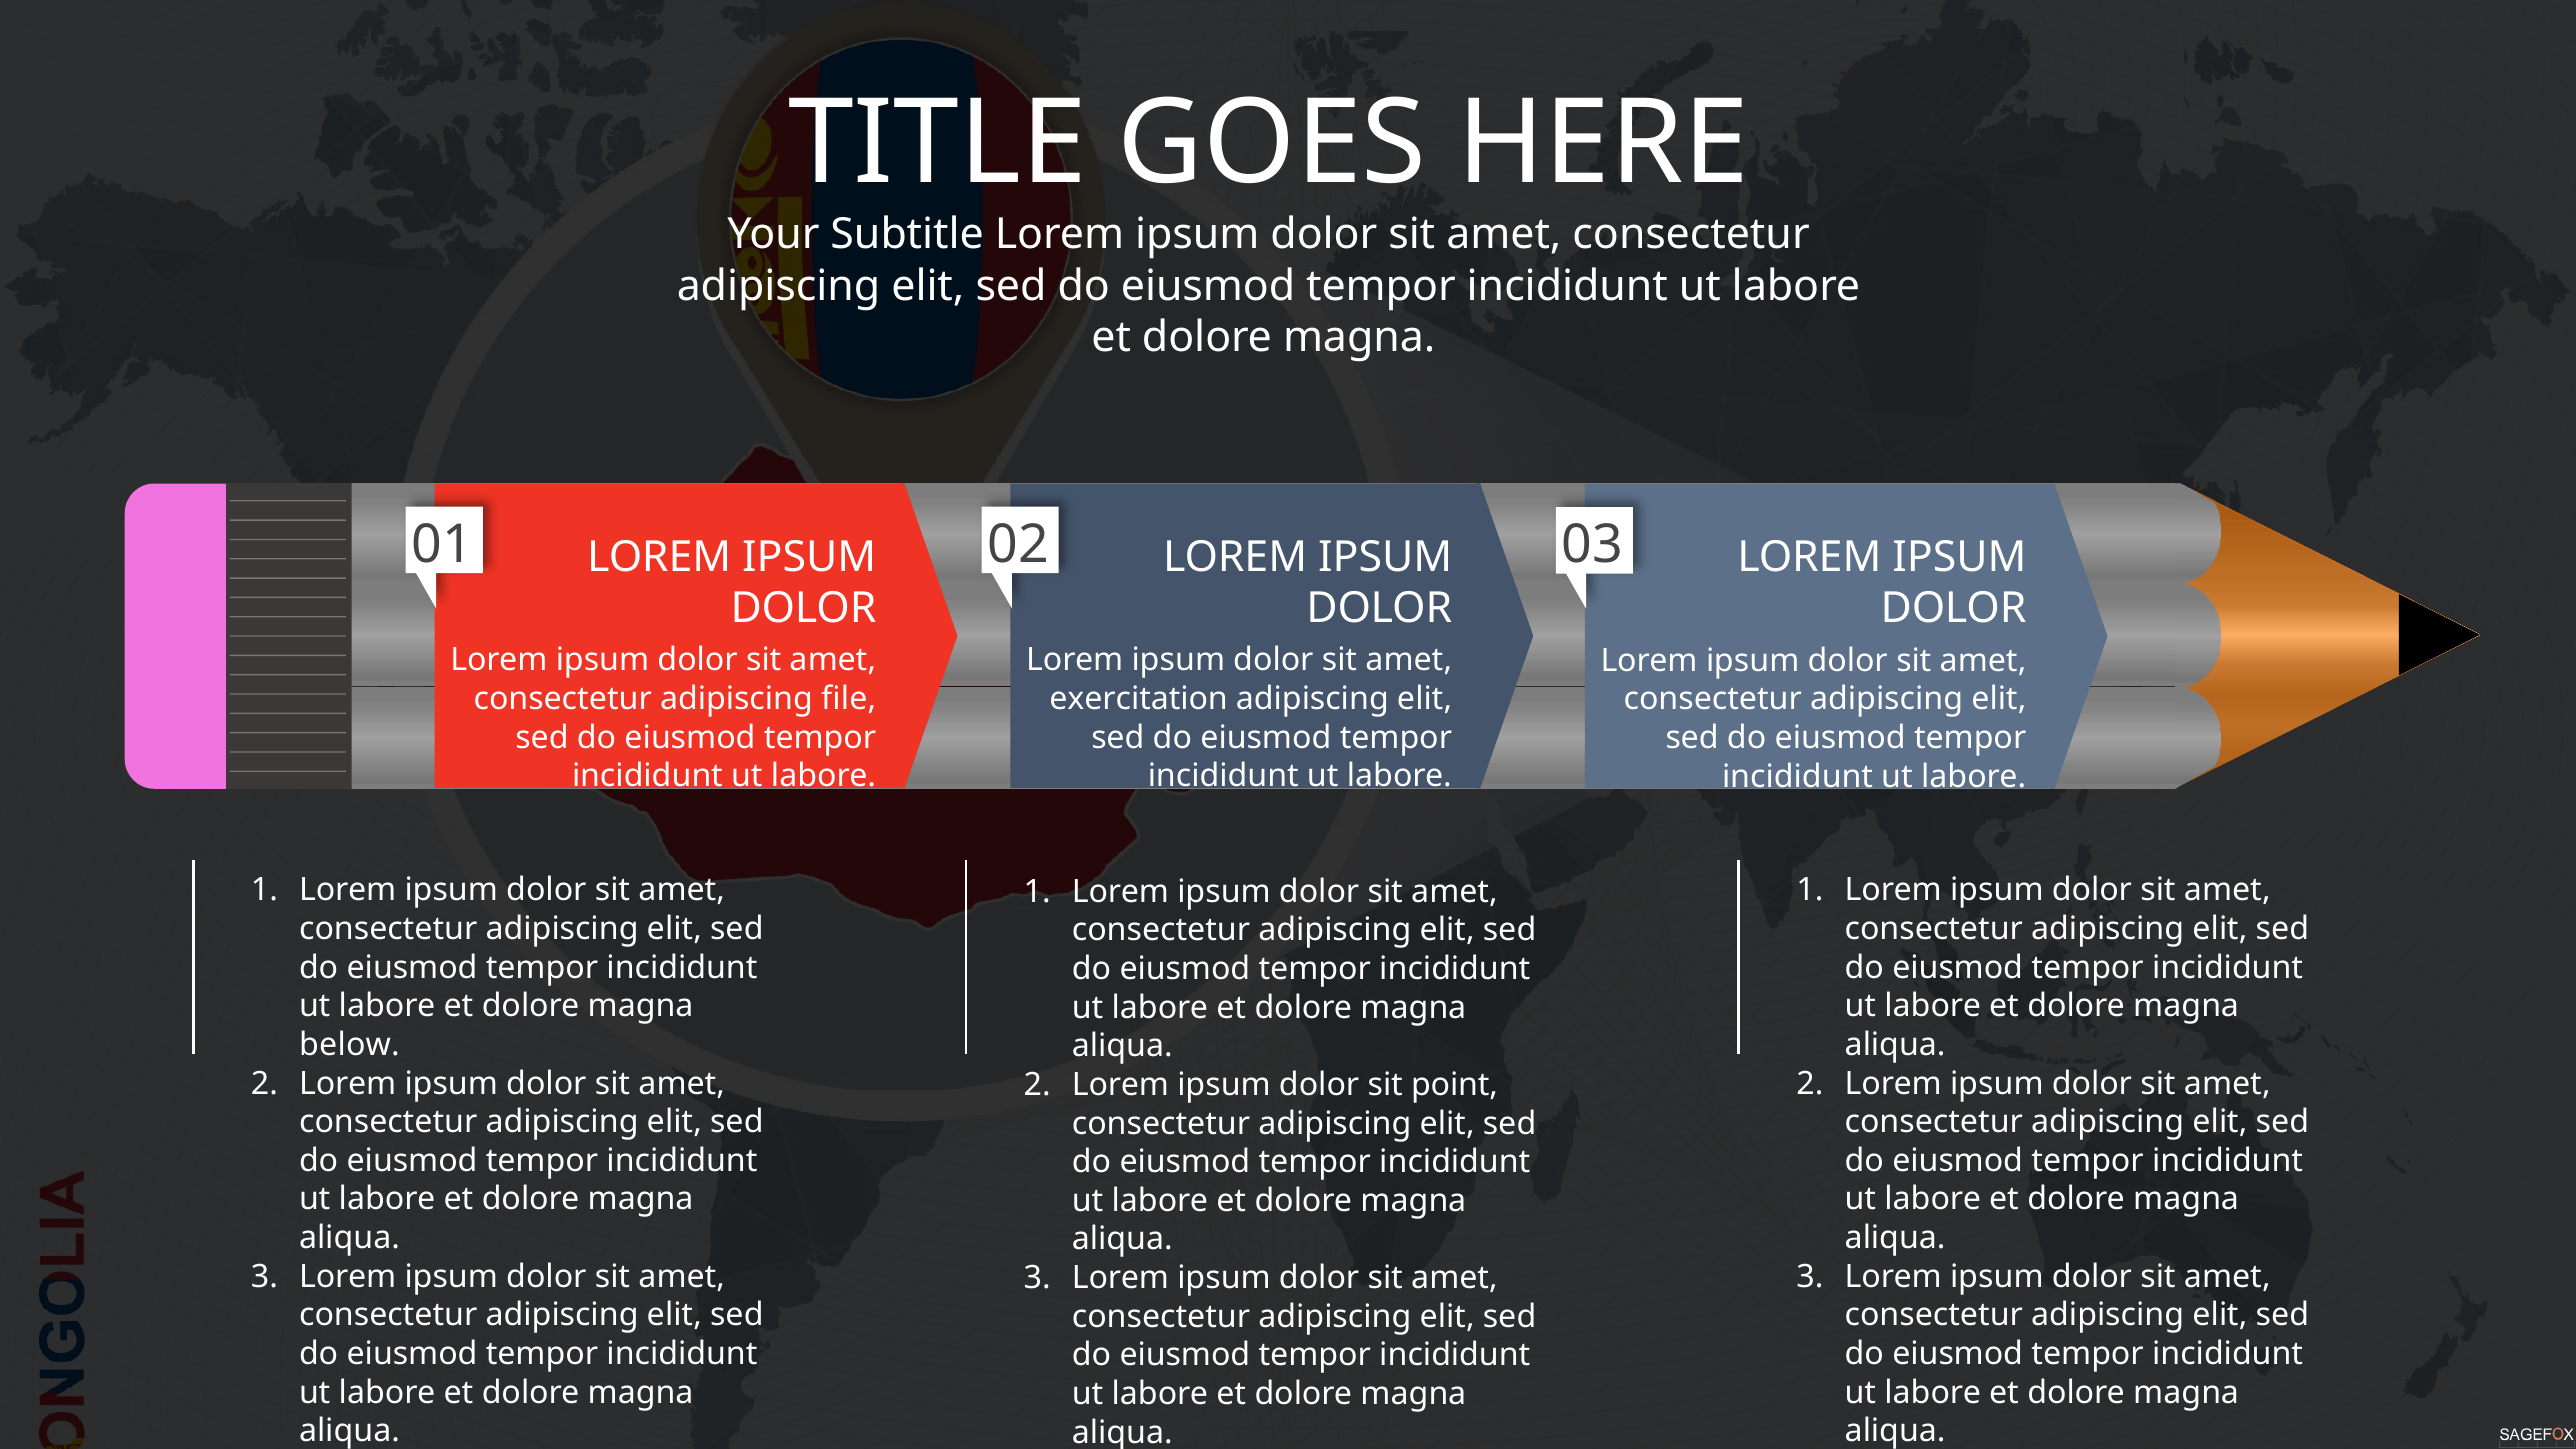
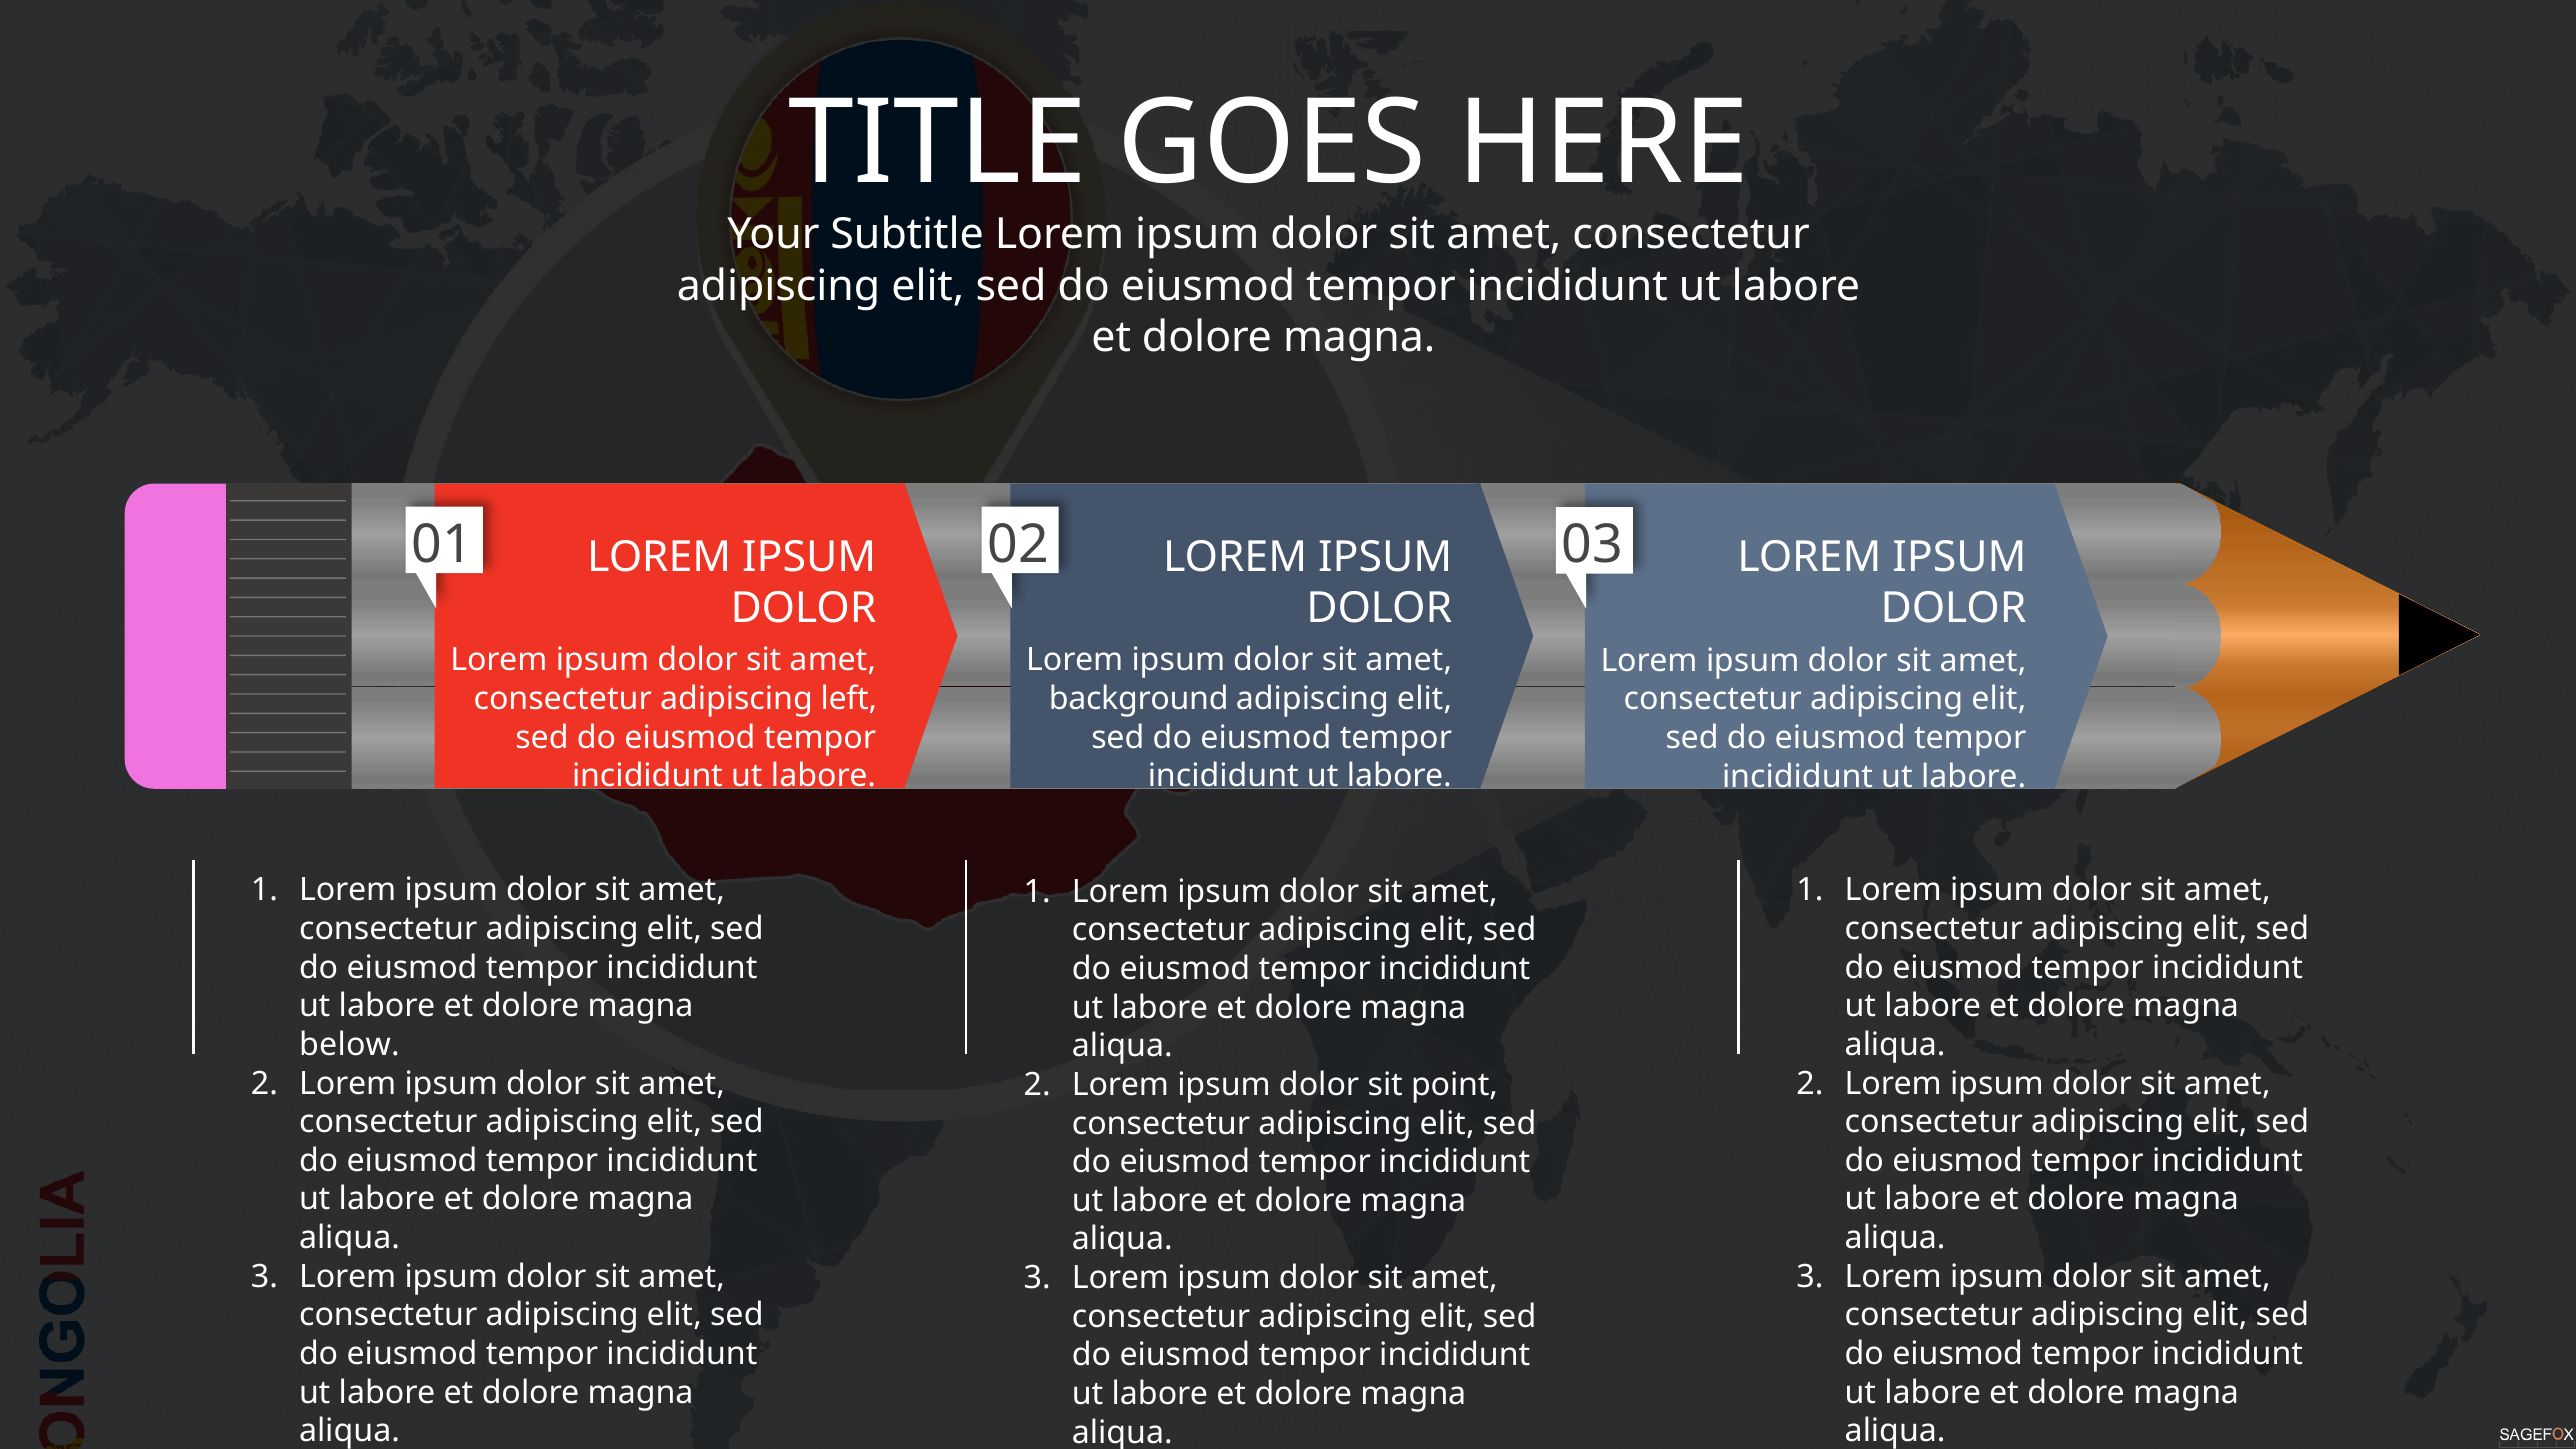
file: file -> left
exercitation: exercitation -> background
